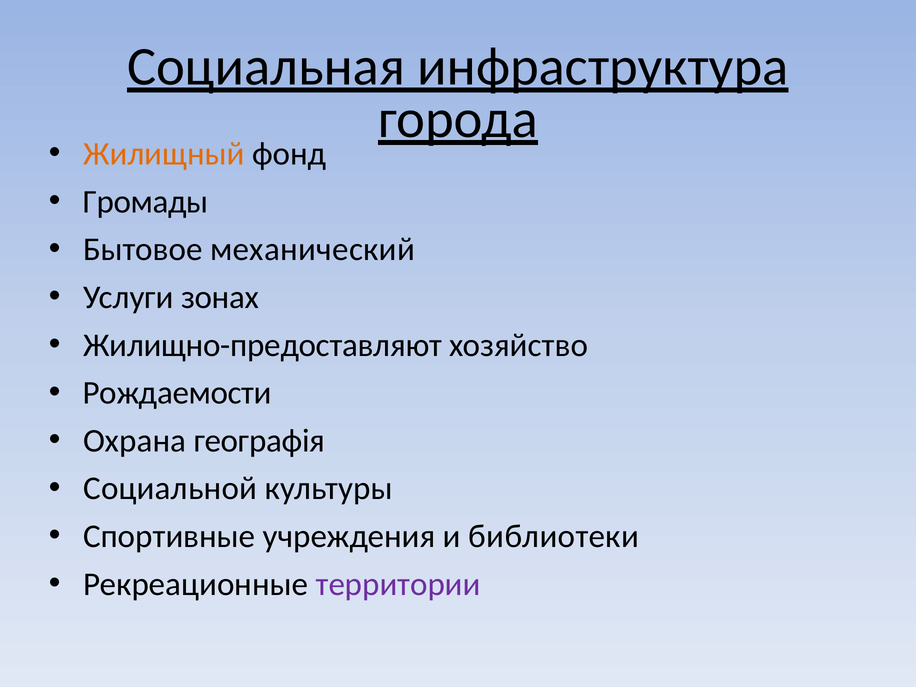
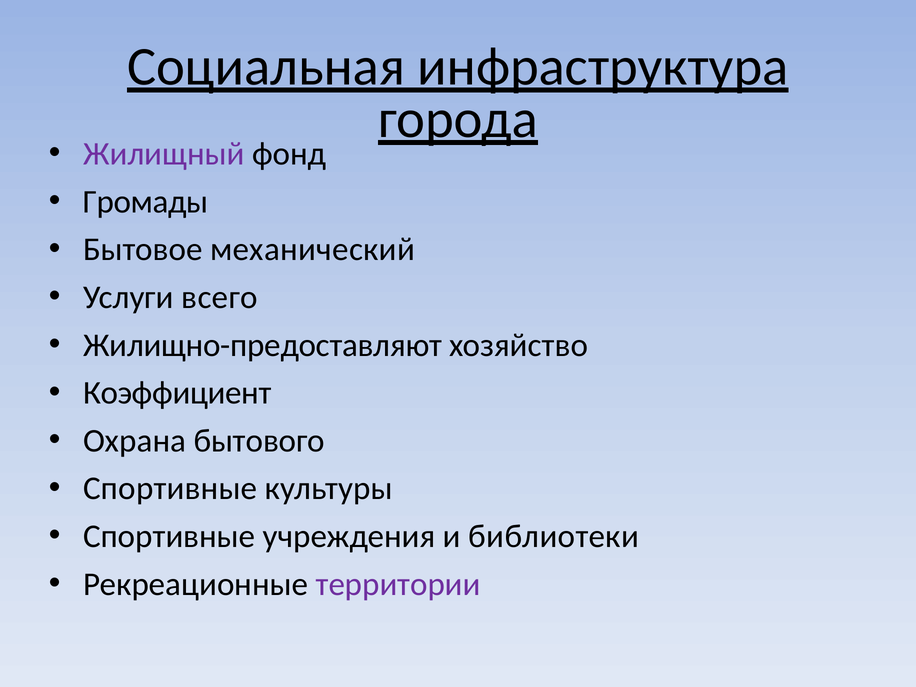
Жилищный colour: orange -> purple
зонах: зонах -> всего
Рождаемости: Рождаемости -> Коэффициент
географія: географія -> бытового
Социальной at (170, 489): Социальной -> Спортивные
